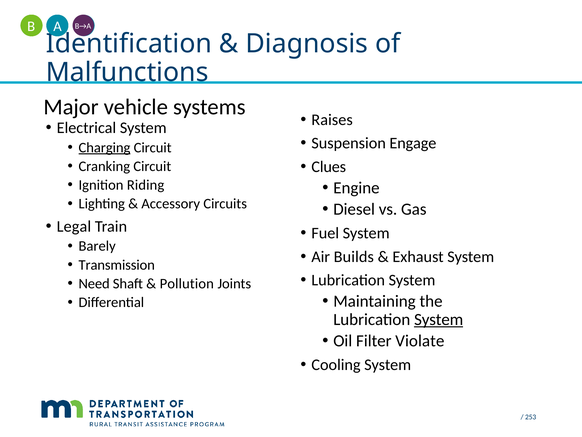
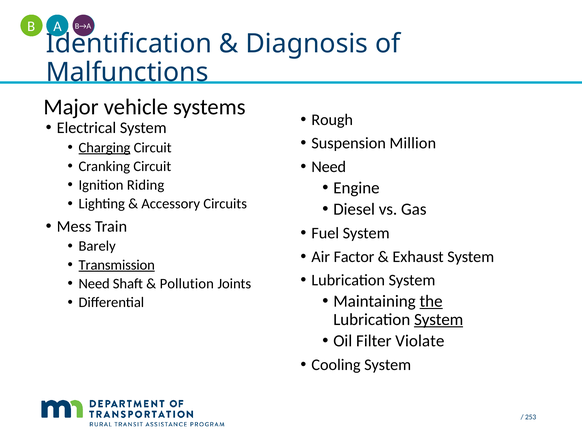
Raises: Raises -> Rough
Engage: Engage -> Million
Clues at (329, 167): Clues -> Need
Legal: Legal -> Mess
Builds: Builds -> Factor
Transmission underline: none -> present
the underline: none -> present
